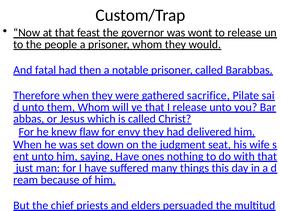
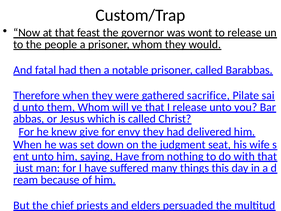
flaw: flaw -> give
ones: ones -> from
